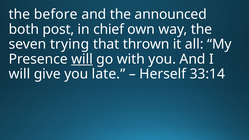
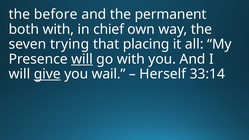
announced: announced -> permanent
both post: post -> with
thrown: thrown -> placing
give underline: none -> present
late: late -> wail
